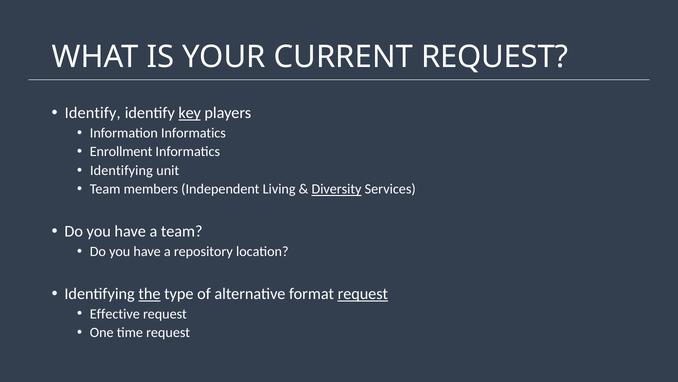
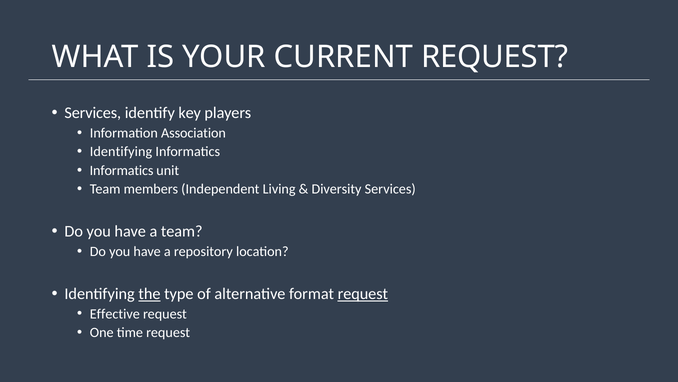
Identify at (93, 113): Identify -> Services
key underline: present -> none
Information Informatics: Informatics -> Association
Enrollment at (121, 151): Enrollment -> Identifying
Identifying at (121, 170): Identifying -> Informatics
Diversity underline: present -> none
